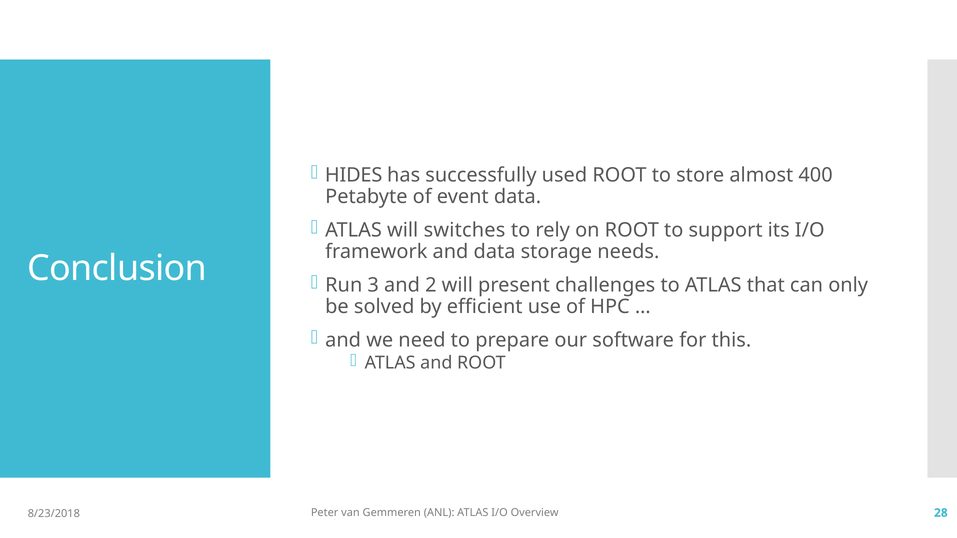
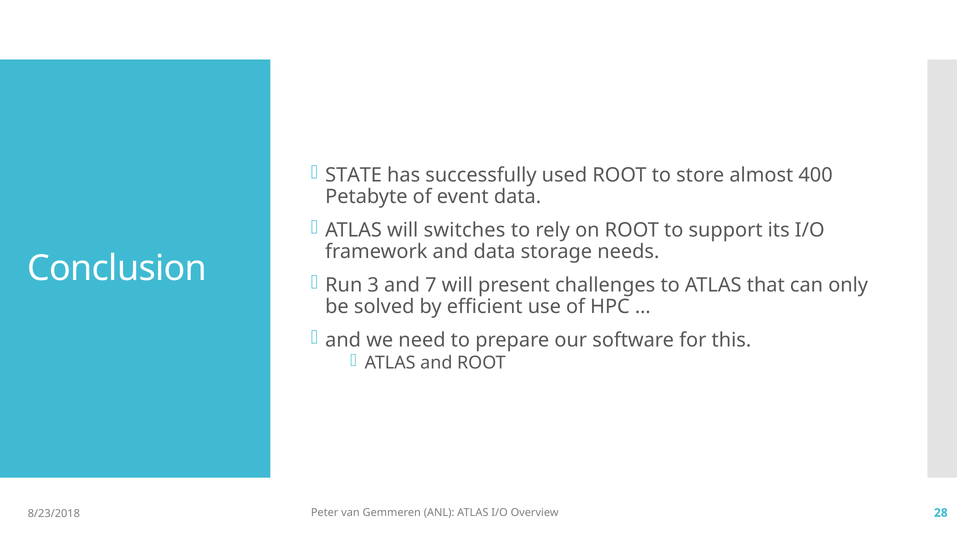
HIDES: HIDES -> STATE
2: 2 -> 7
